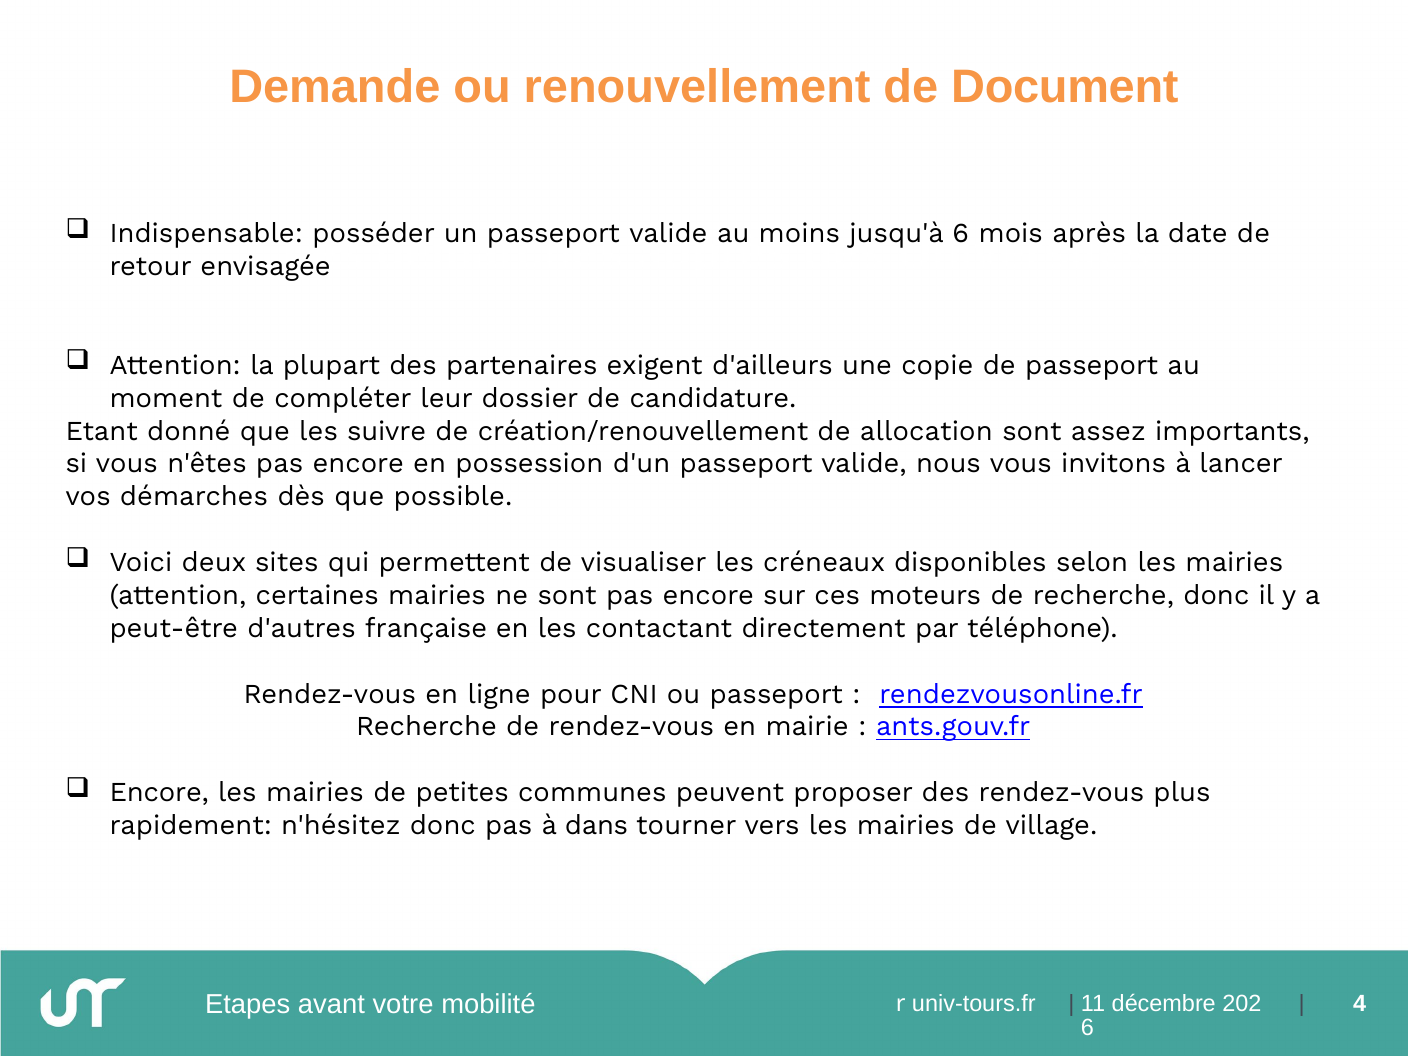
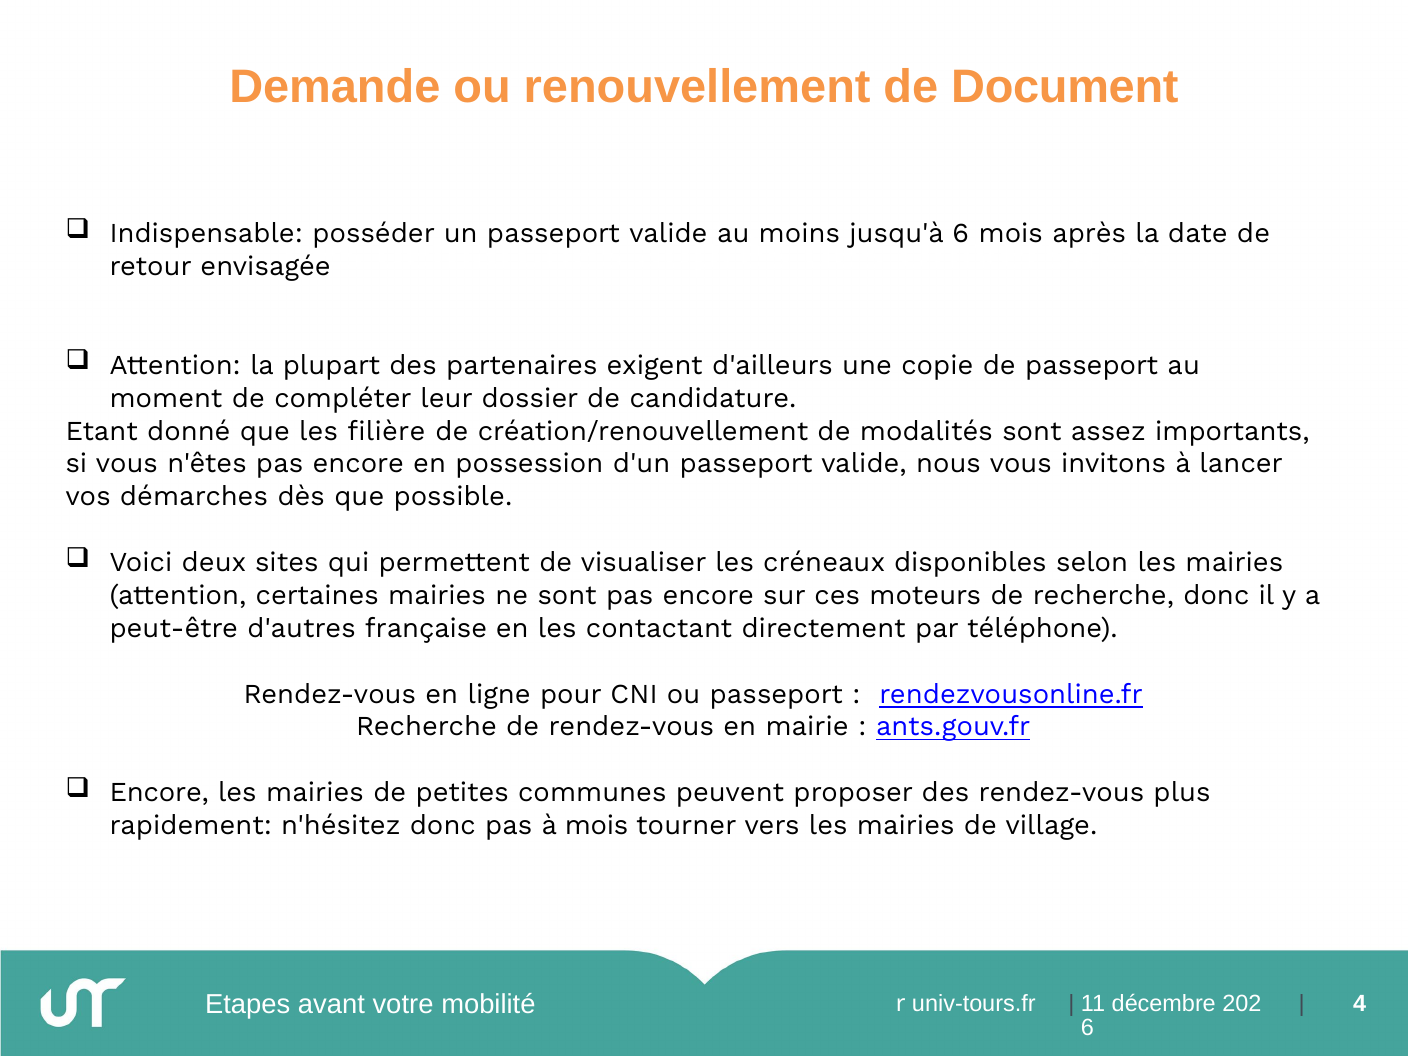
suivre: suivre -> filière
allocation: allocation -> modalités
à dans: dans -> mois
